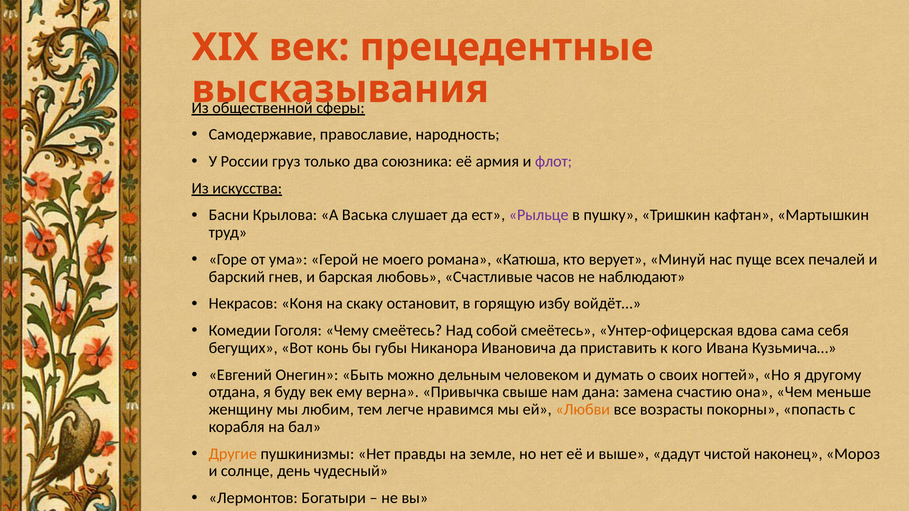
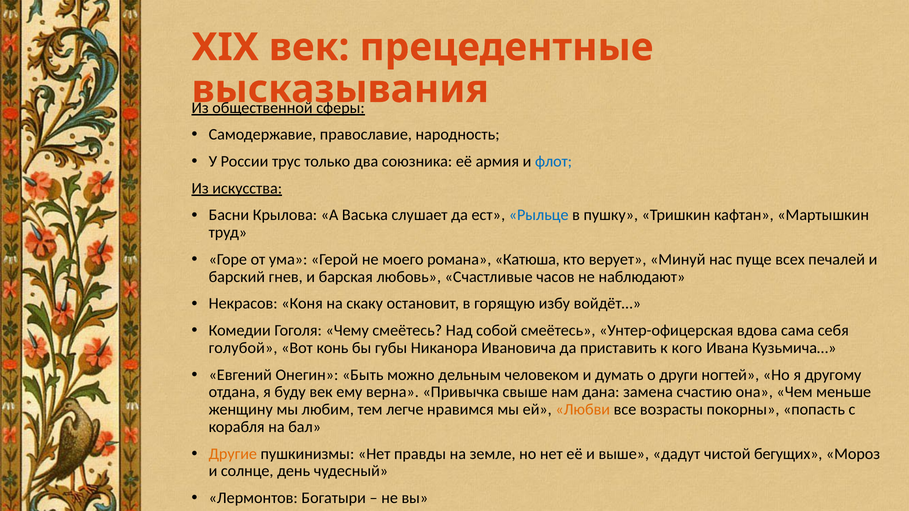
груз: груз -> трус
флот colour: purple -> blue
Рыльце colour: purple -> blue
бегущих: бегущих -> голубой
своих: своих -> други
наконец: наконец -> бегущих
